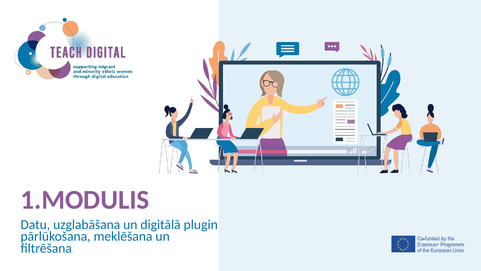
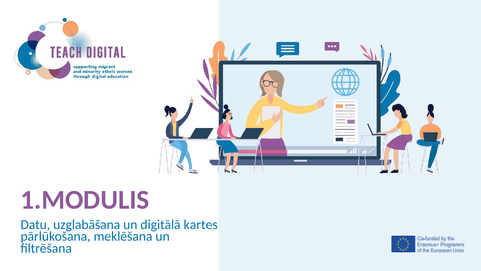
plugin: plugin -> kartes
